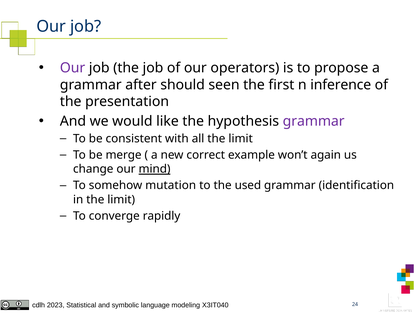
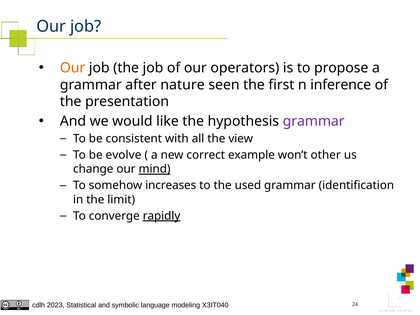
Our at (73, 68) colour: purple -> orange
should: should -> nature
all the limit: limit -> view
merge: merge -> evolve
again: again -> other
mutation: mutation -> increases
rapidly underline: none -> present
